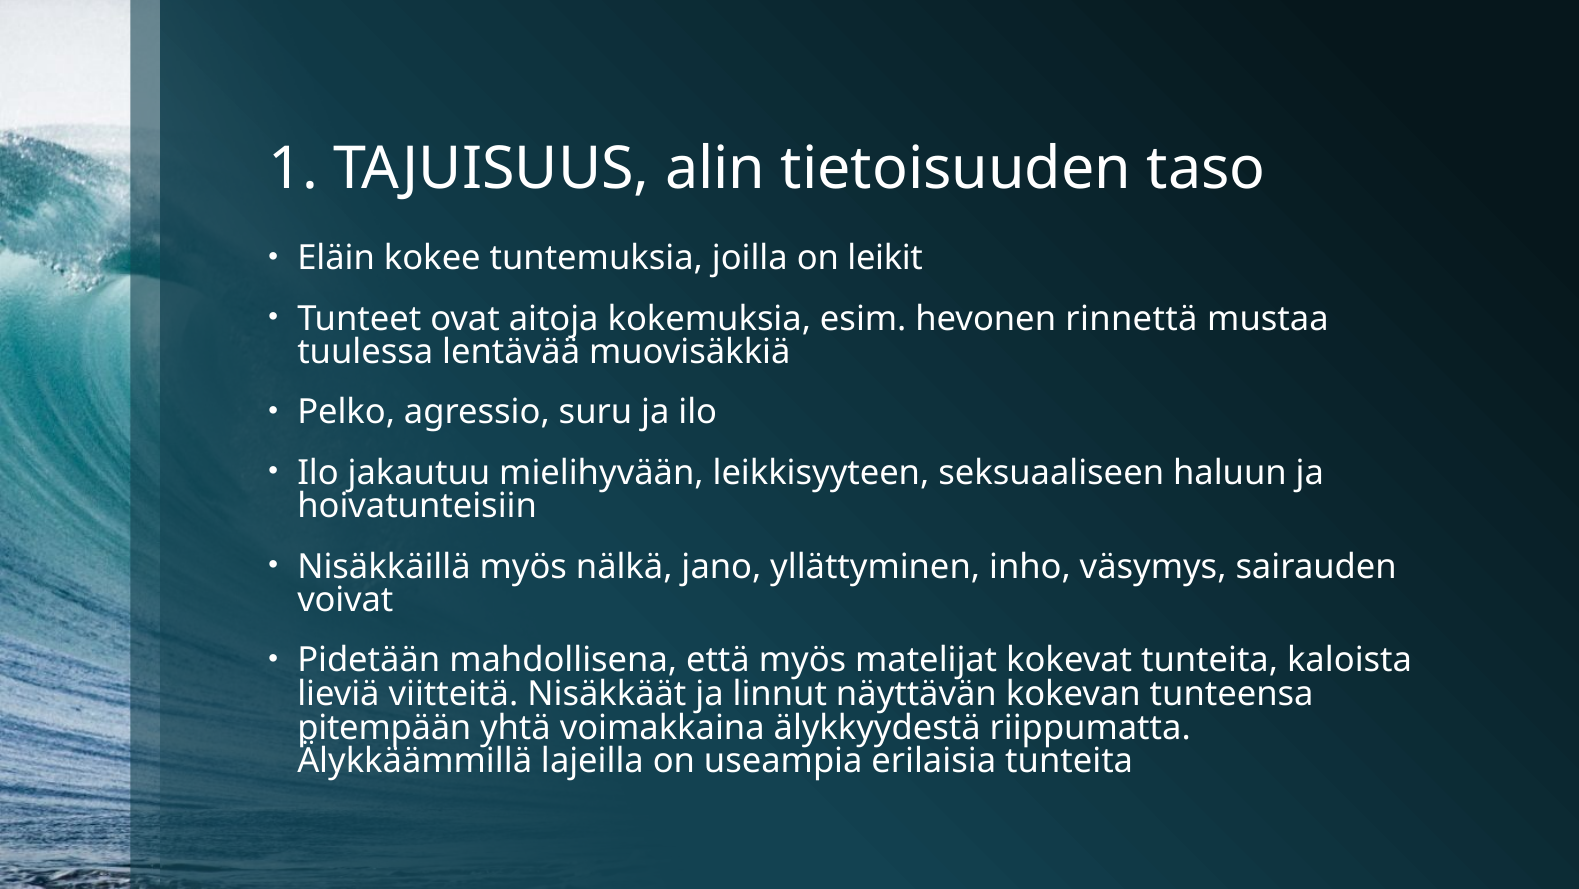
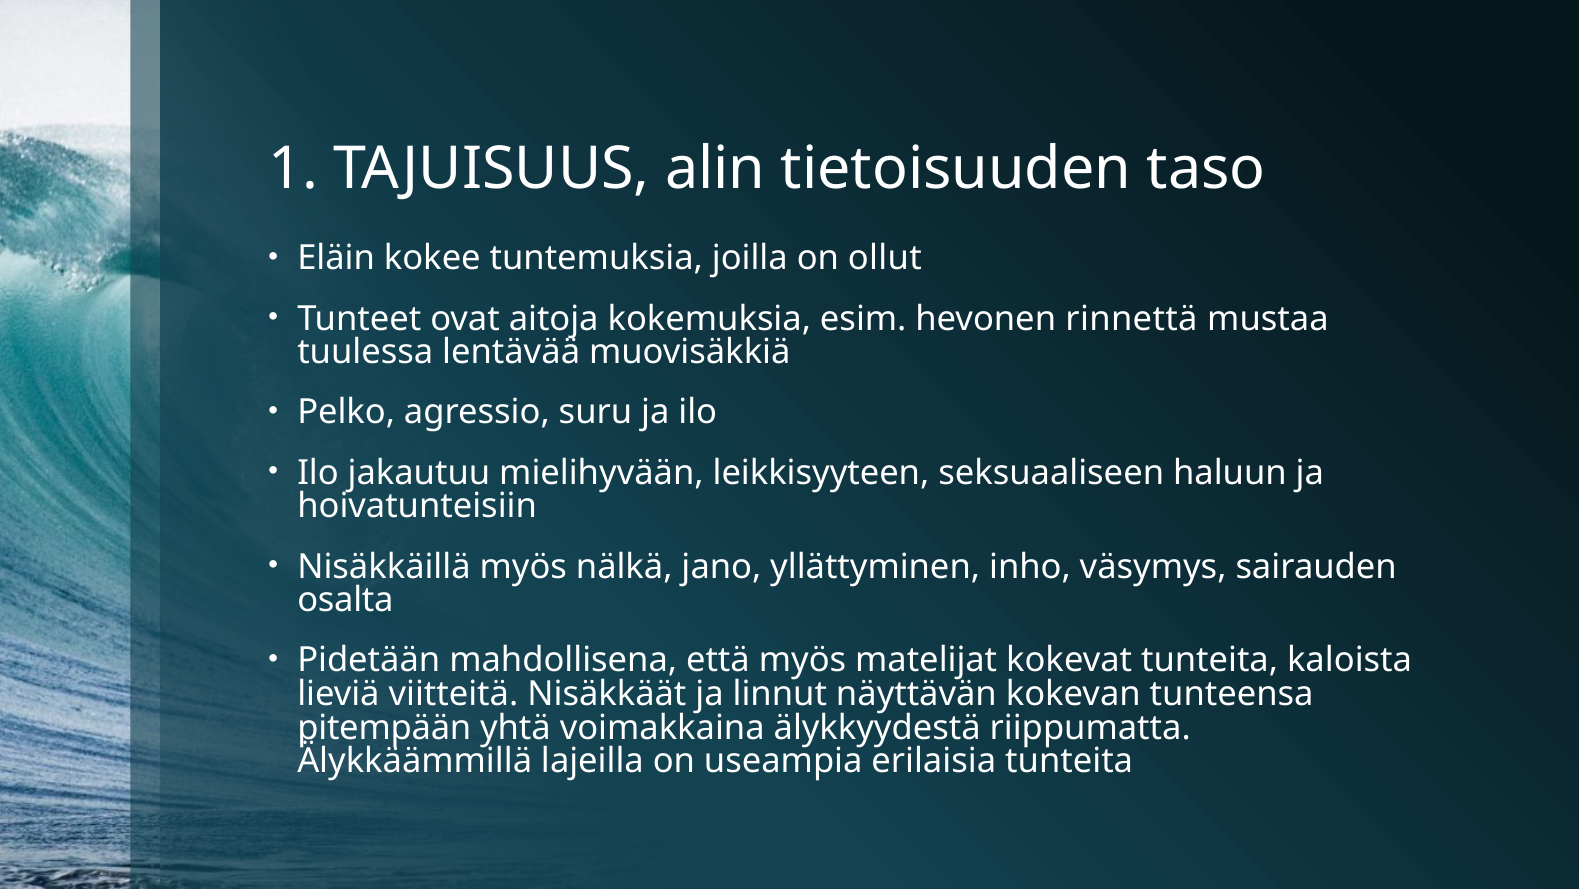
leikit: leikit -> ollut
voivat: voivat -> osalta
